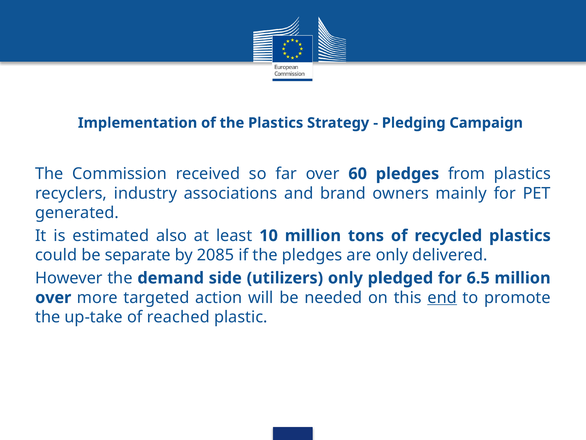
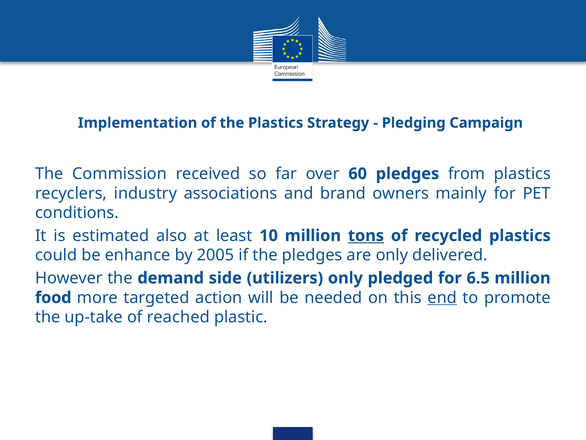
generated: generated -> conditions
tons underline: none -> present
separate: separate -> enhance
2085: 2085 -> 2005
over at (53, 297): over -> food
